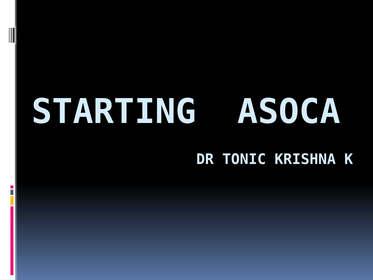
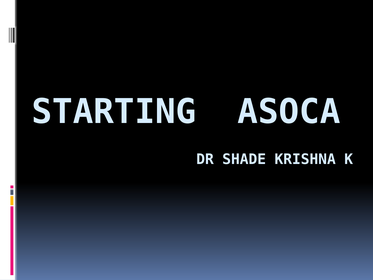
TONIC: TONIC -> SHADE
